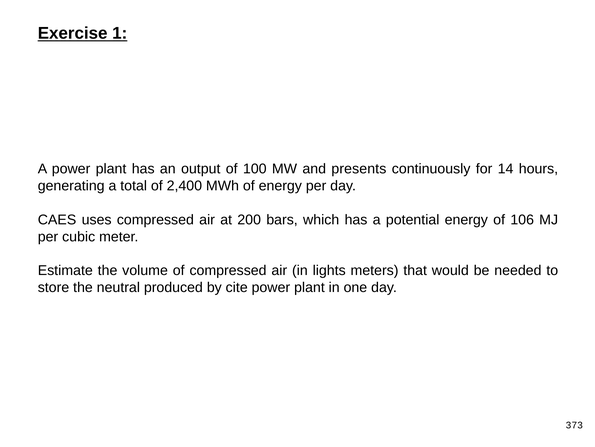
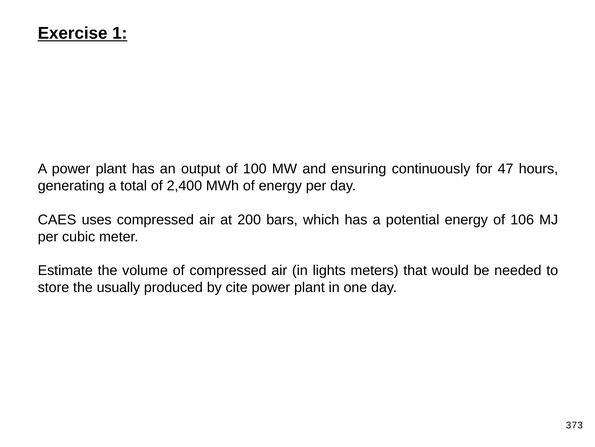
presents: presents -> ensuring
14: 14 -> 47
neutral: neutral -> usually
